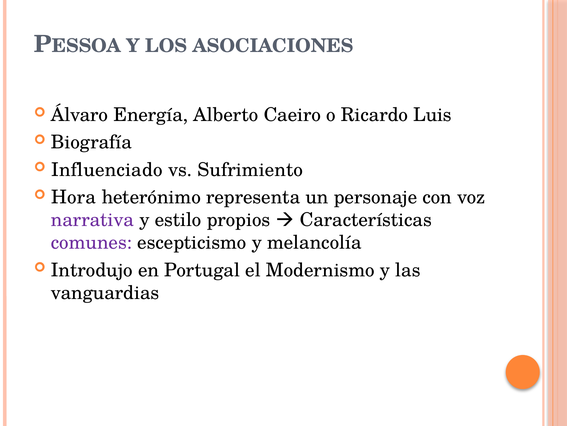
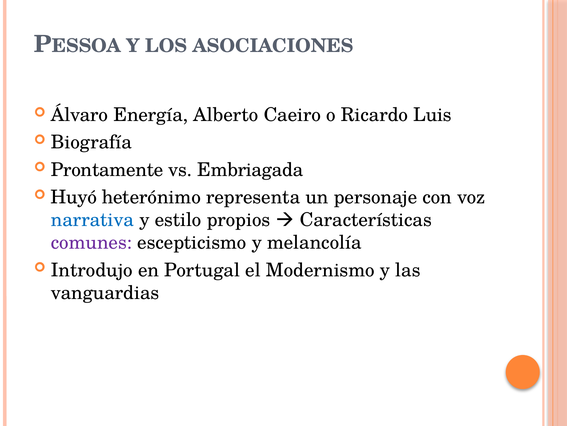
Influenciado: Influenciado -> Prontamente
Sufrimiento: Sufrimiento -> Embriagada
Hora: Hora -> Huyó
narrativa colour: purple -> blue
